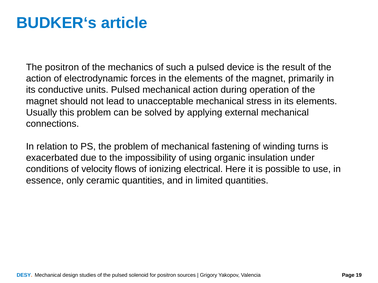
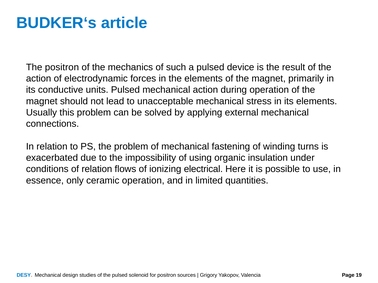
of velocity: velocity -> relation
ceramic quantities: quantities -> operation
